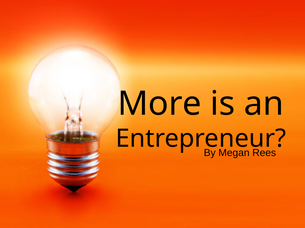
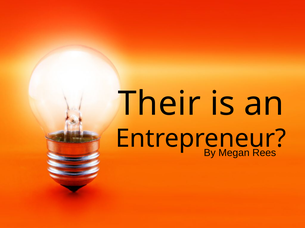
More: More -> Their
